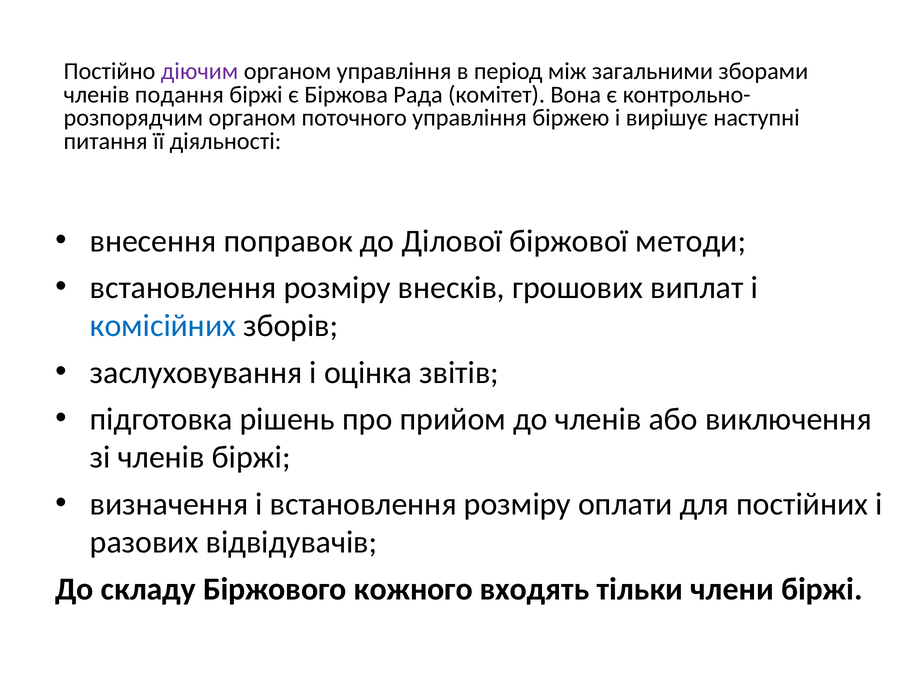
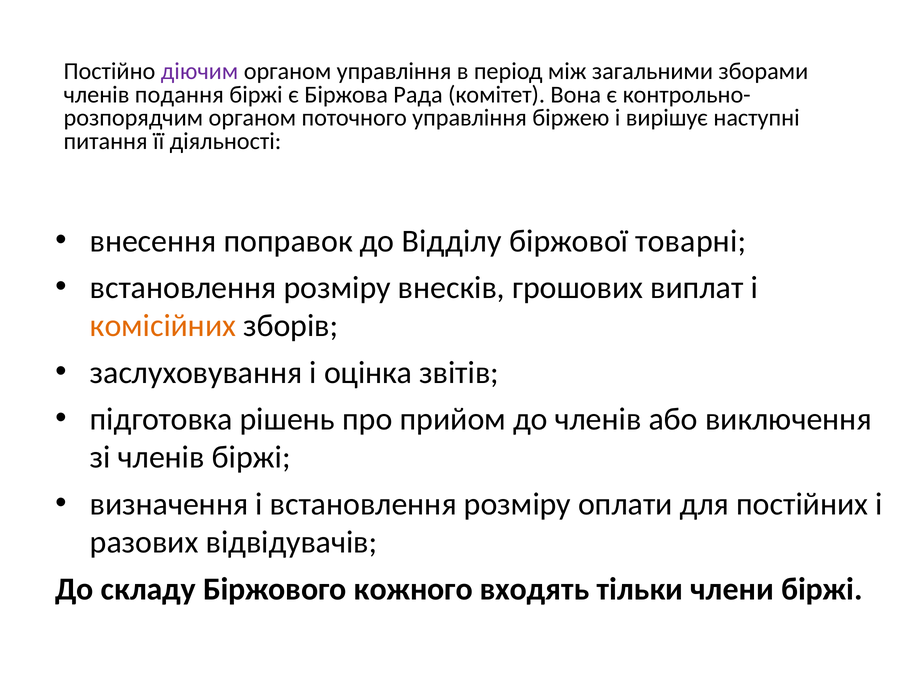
Ділової: Ділової -> Відділу
методи: методи -> товарні
комісійних colour: blue -> orange
